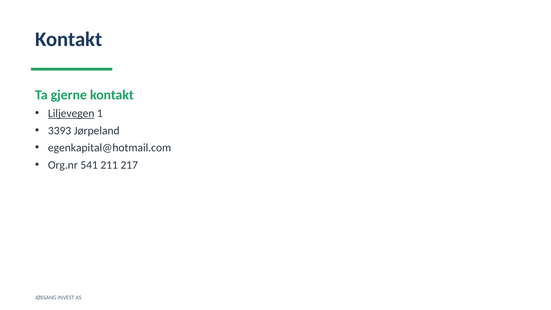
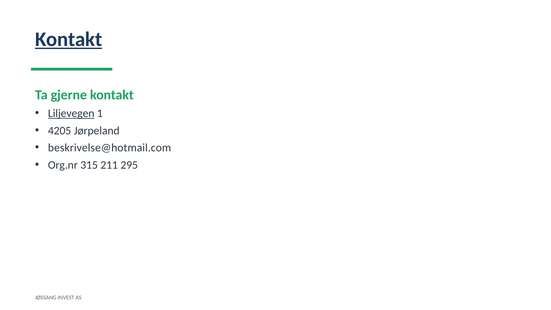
Kontakt at (69, 39) underline: none -> present
3393: 3393 -> 4205
egenkapital@hotmail.com: egenkapital@hotmail.com -> beskrivelse@hotmail.com
541: 541 -> 315
217: 217 -> 295
